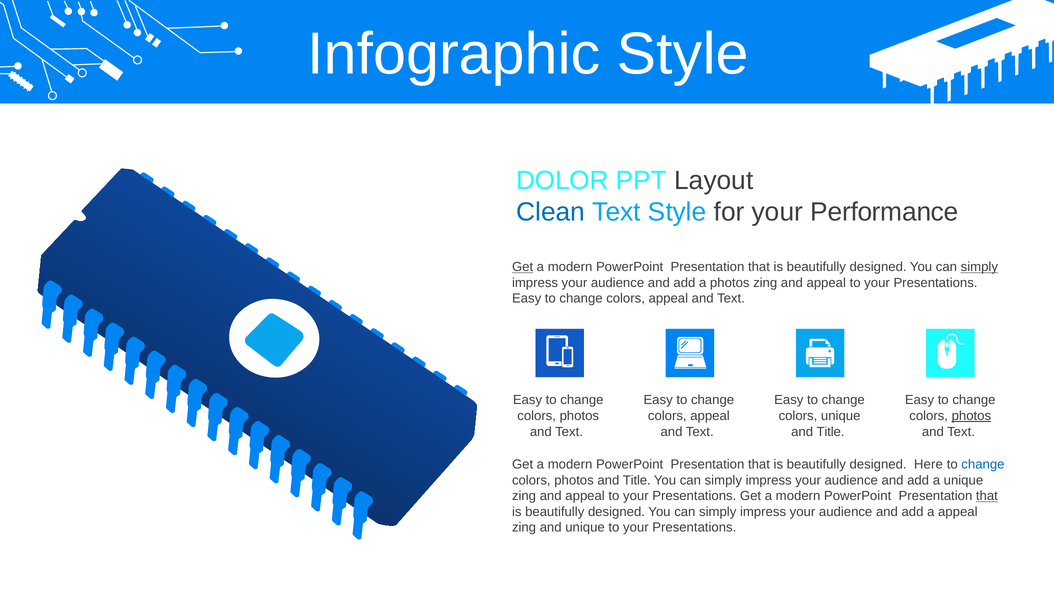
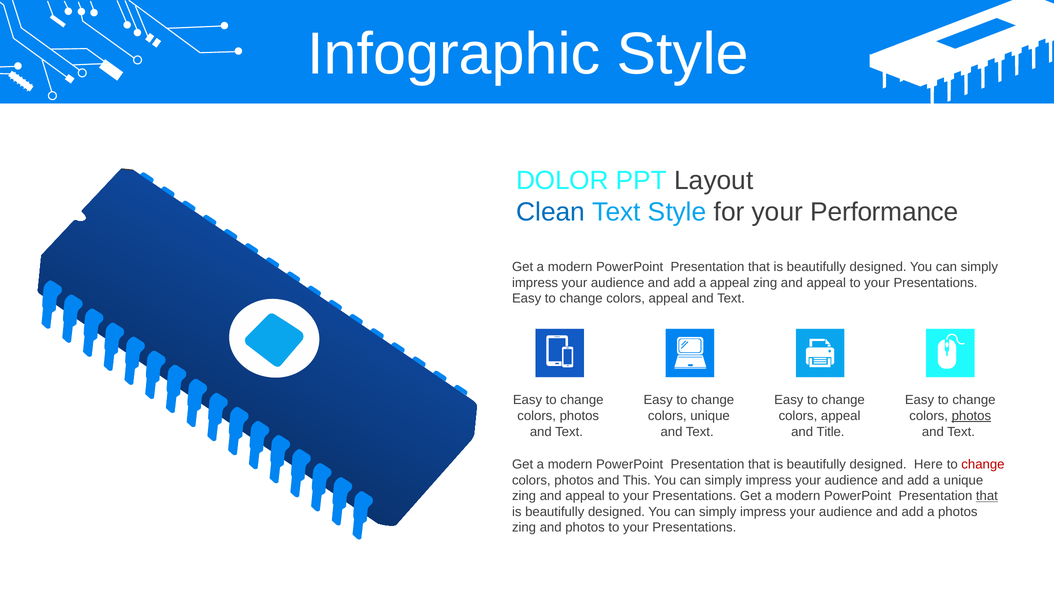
Get at (523, 267) underline: present -> none
simply at (979, 267) underline: present -> none
a photos: photos -> appeal
appeal at (710, 416): appeal -> unique
unique at (841, 416): unique -> appeal
change at (983, 464) colour: blue -> red
photos and Title: Title -> This
a appeal: appeal -> photos
and unique: unique -> photos
